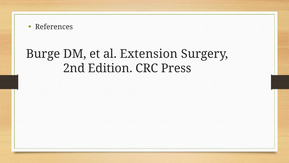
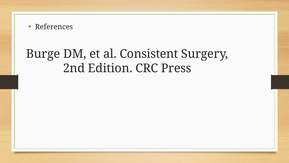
Extension: Extension -> Consistent
